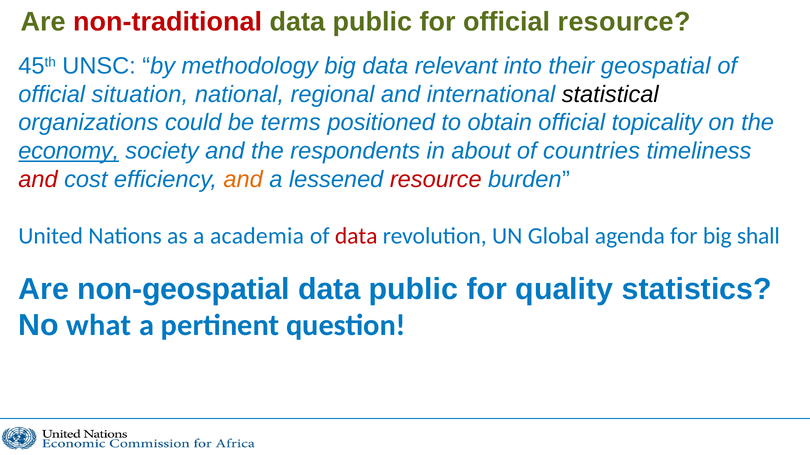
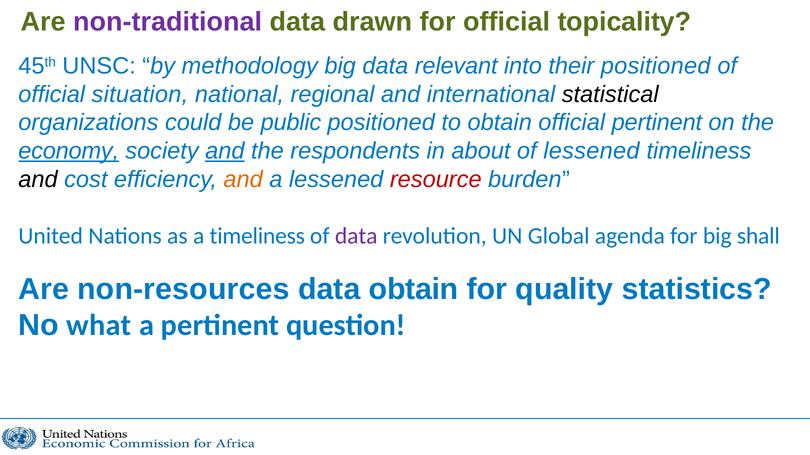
non-traditional colour: red -> purple
public at (372, 22): public -> drawn
official resource: resource -> topicality
their geospatial: geospatial -> positioned
terms: terms -> public
official topicality: topicality -> pertinent
and at (225, 151) underline: none -> present
of countries: countries -> lessened
and at (38, 180) colour: red -> black
a academia: academia -> timeliness
data at (356, 236) colour: red -> purple
non-geospatial: non-geospatial -> non-resources
public at (414, 289): public -> obtain
